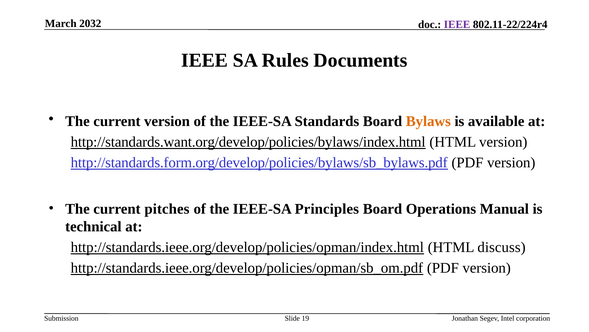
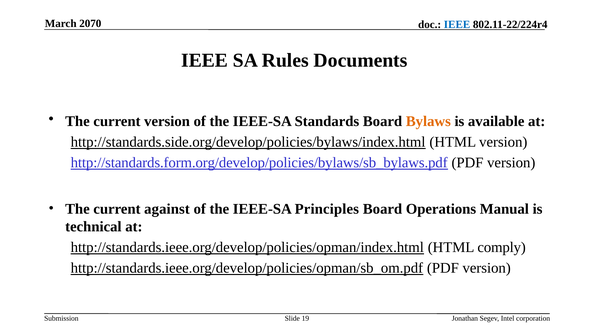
2032: 2032 -> 2070
IEEE at (457, 25) colour: purple -> blue
http://standards.want.org/develop/policies/bylaws/index.html: http://standards.want.org/develop/policies/bylaws/index.html -> http://standards.side.org/develop/policies/bylaws/index.html
pitches: pitches -> against
discuss: discuss -> comply
